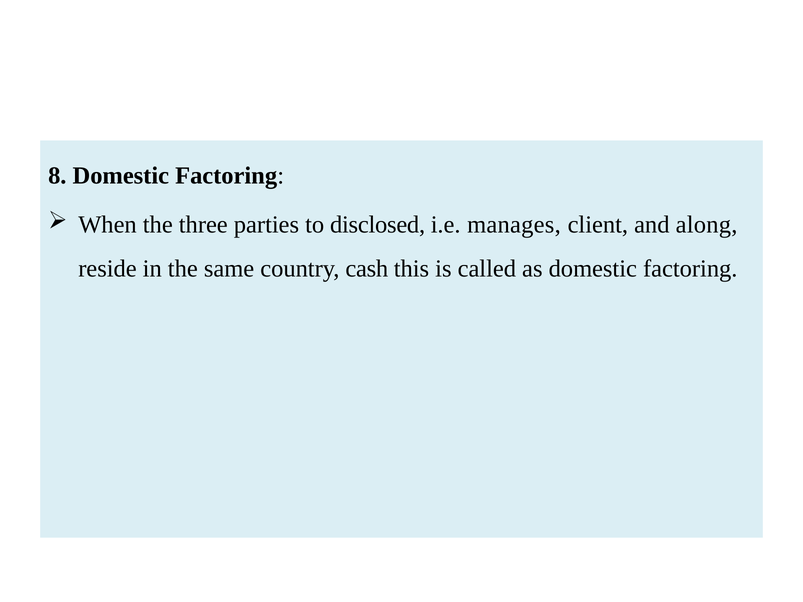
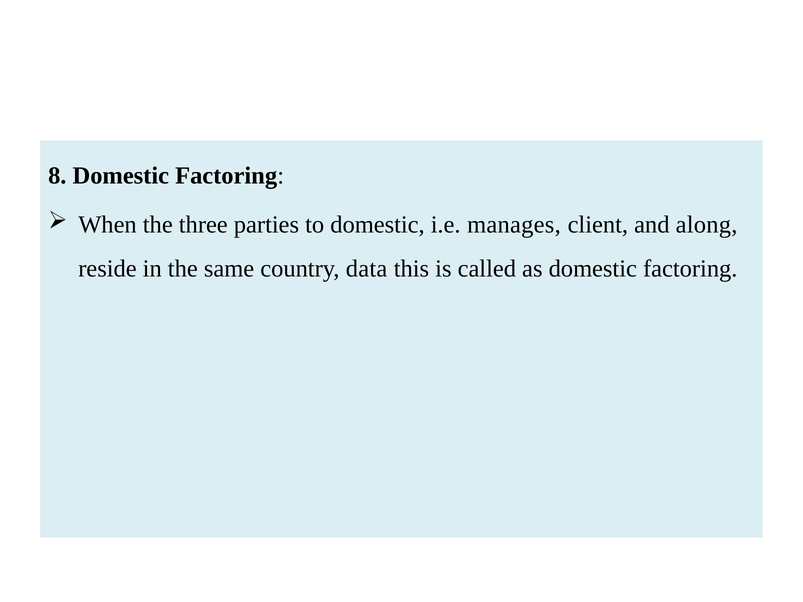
to disclosed: disclosed -> domestic
cash: cash -> data
